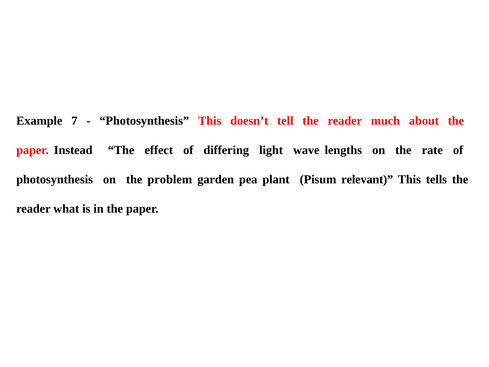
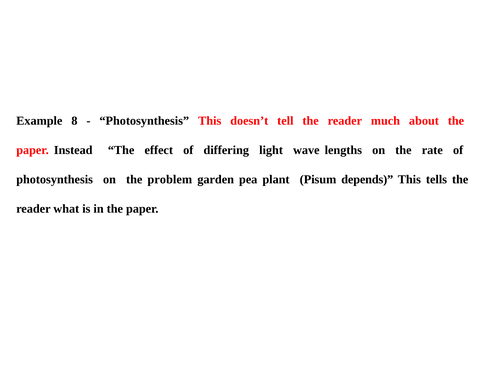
7: 7 -> 8
relevant: relevant -> depends
